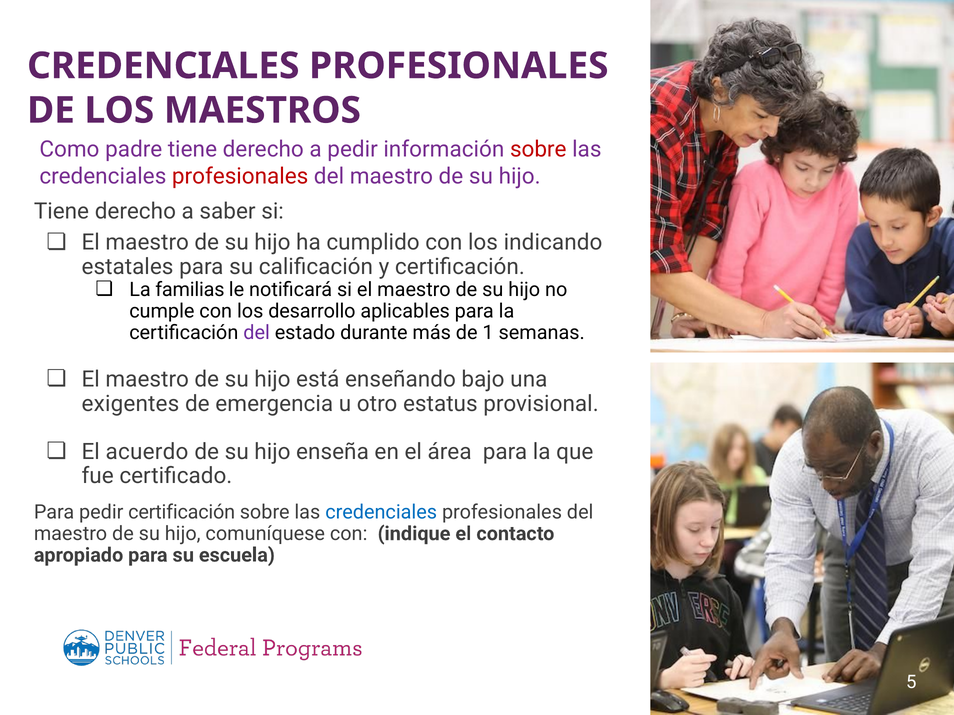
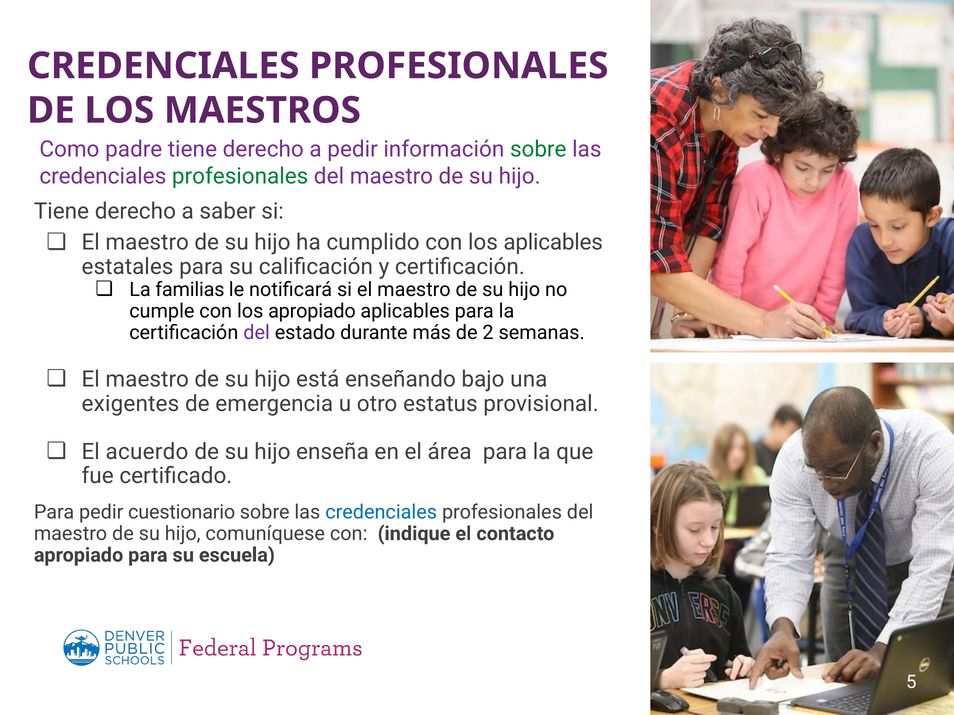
sobre at (538, 149) colour: red -> green
profesionales at (240, 177) colour: red -> green
los indicando: indicando -> aplicables
los desarrollo: desarrollo -> apropiado
1: 1 -> 2
pedir certificación: certificación -> cuestionario
